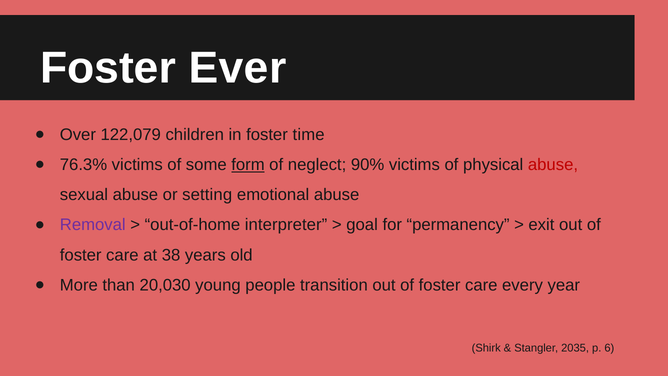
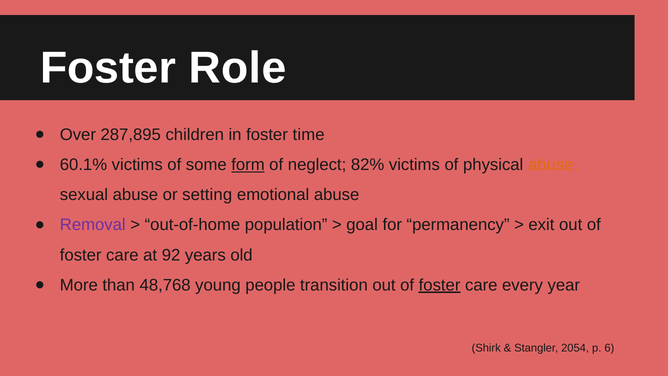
Ever: Ever -> Role
122,079: 122,079 -> 287,895
76.3%: 76.3% -> 60.1%
90%: 90% -> 82%
abuse at (553, 165) colour: red -> orange
interpreter: interpreter -> population
38: 38 -> 92
20,030: 20,030 -> 48,768
foster at (440, 285) underline: none -> present
2035: 2035 -> 2054
